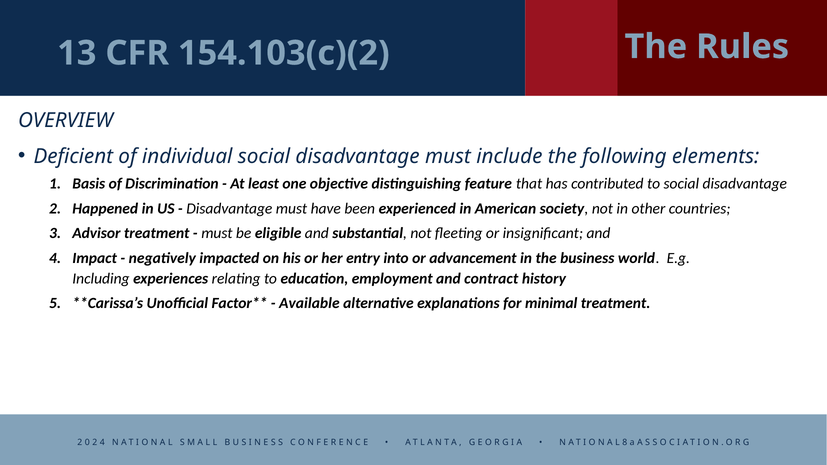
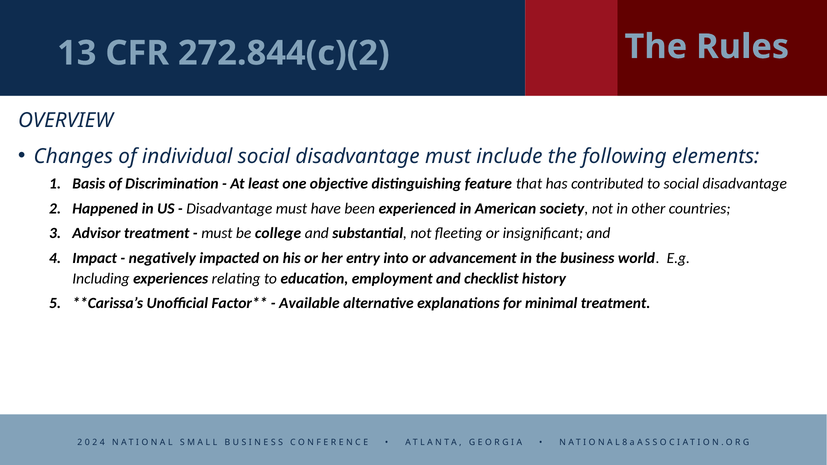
154.103(c)(2: 154.103(c)(2 -> 272.844(c)(2
Deficient: Deficient -> Changes
eligible: eligible -> college
contract: contract -> checklist
